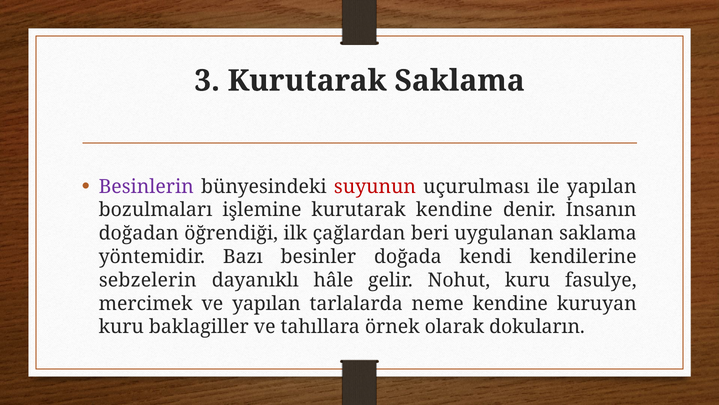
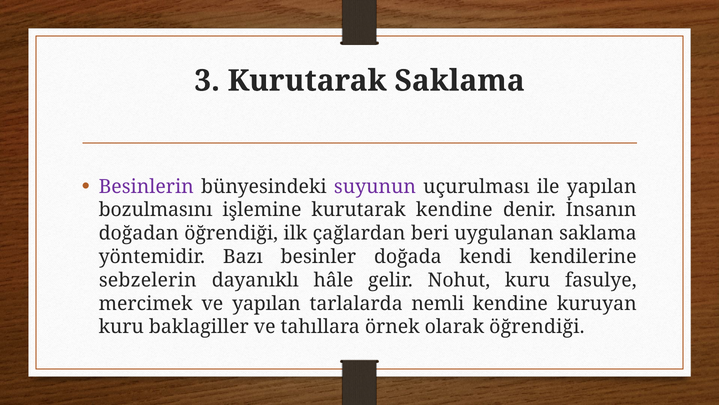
suyunun colour: red -> purple
bozulmaları: bozulmaları -> bozulmasını
neme: neme -> nemli
olarak dokuların: dokuların -> öğrendiği
